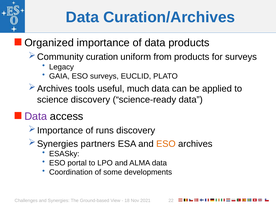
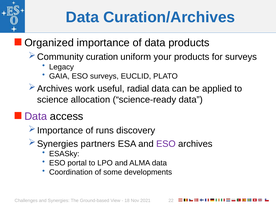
from: from -> your
tools: tools -> work
much: much -> radial
science discovery: discovery -> allocation
ESO at (166, 144) colour: orange -> purple
